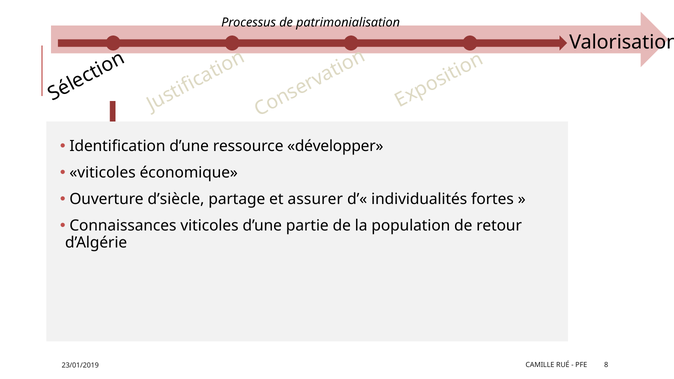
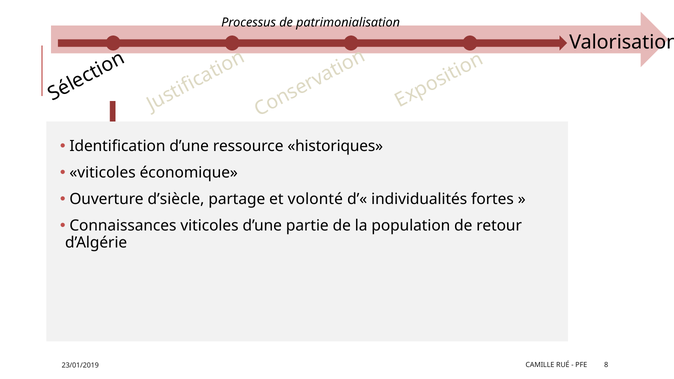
développer: développer -> historiques
assurer: assurer -> volonté
